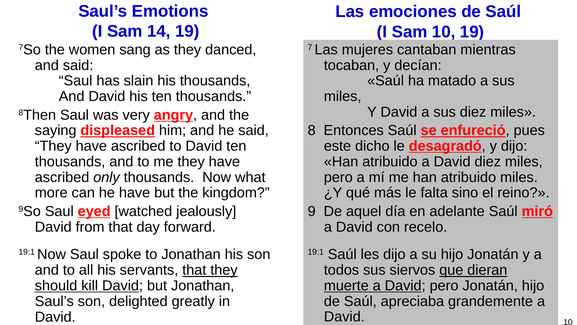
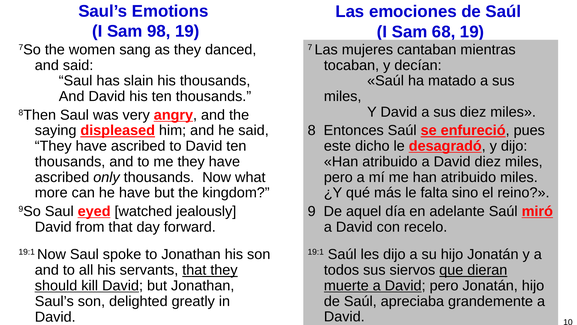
14: 14 -> 98
Sam 10: 10 -> 68
